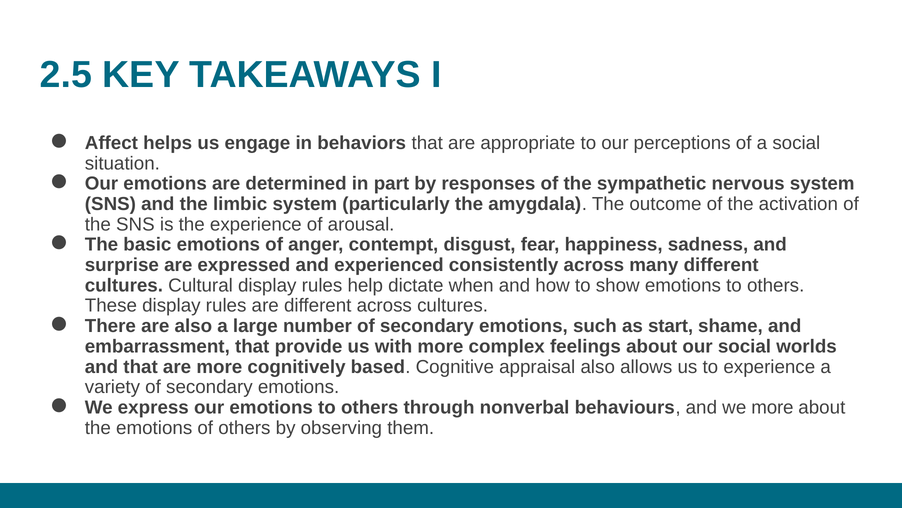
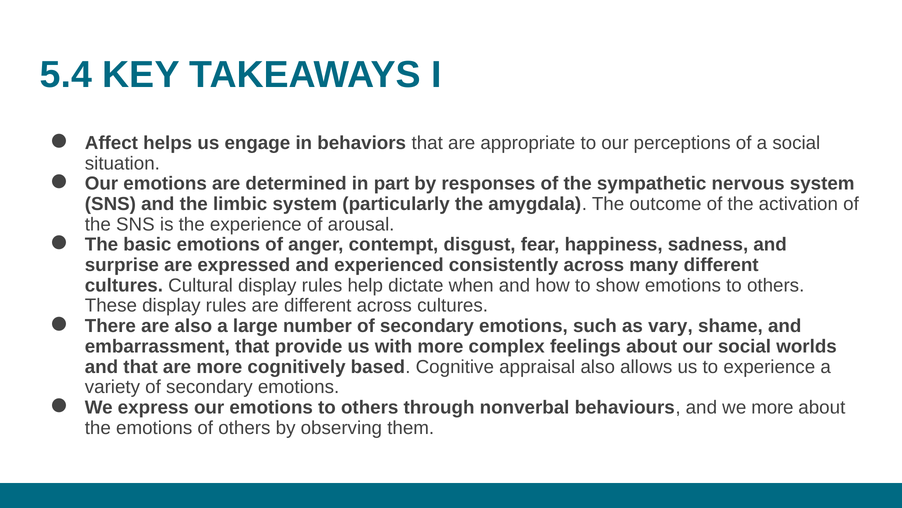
2.5: 2.5 -> 5.4
start: start -> vary
